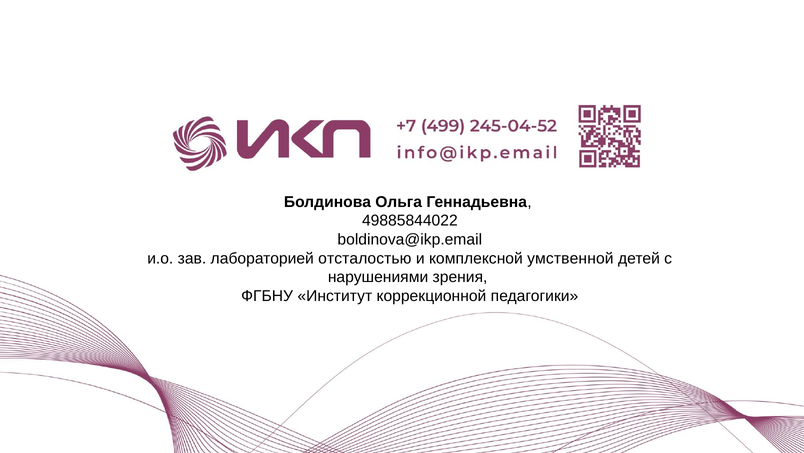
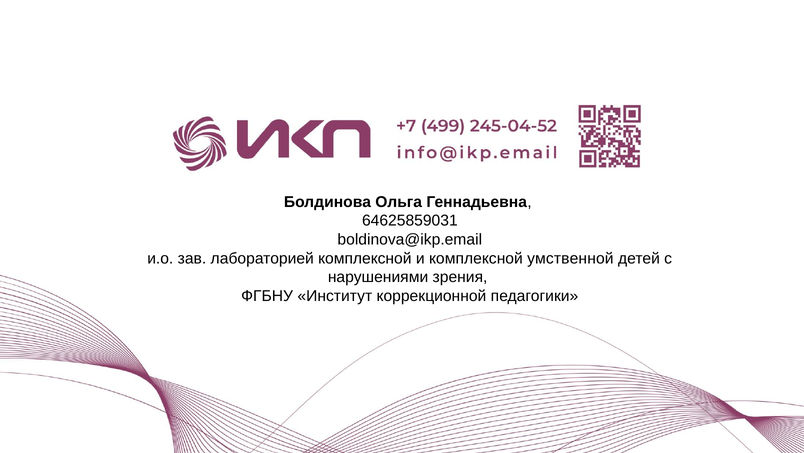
49885844022: 49885844022 -> 64625859031
лабораторией отсталостью: отсталостью -> комплексной
